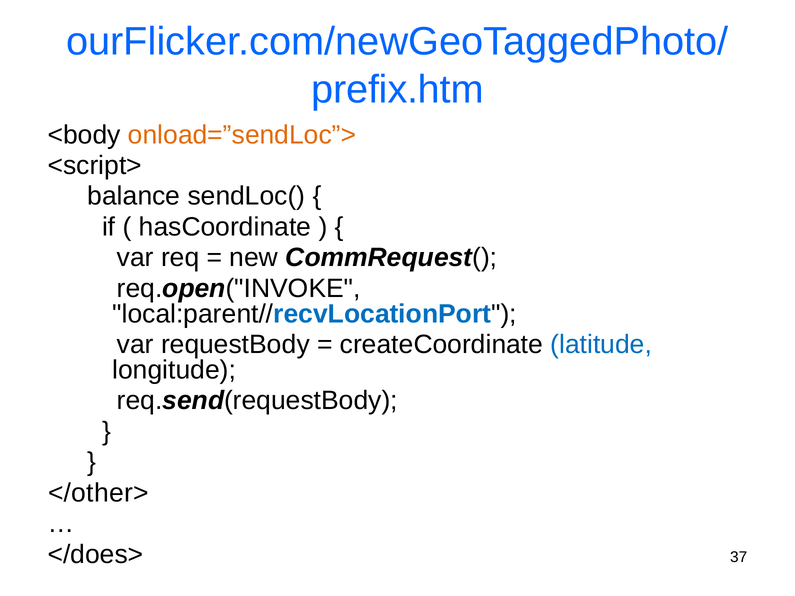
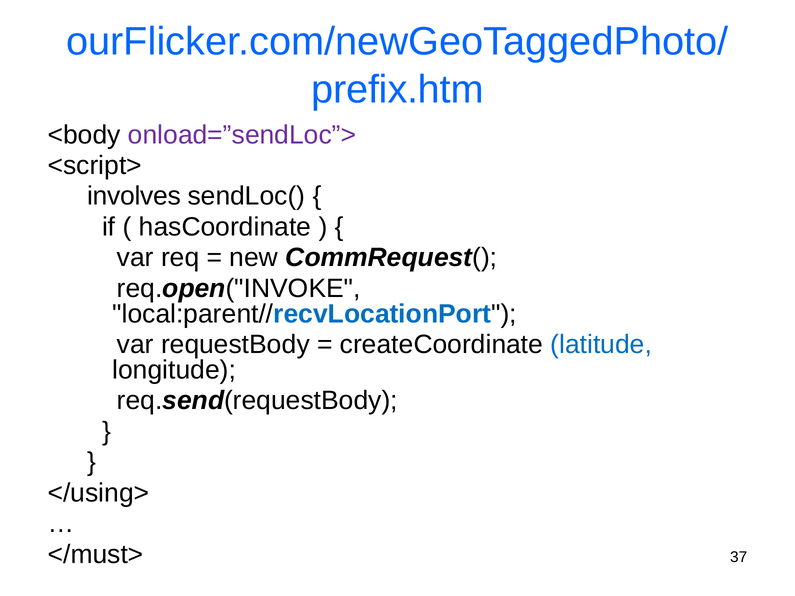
onload=”sendLoc”> colour: orange -> purple
balance: balance -> involves
</other>: </other> -> </using>
</does>: </does> -> </must>
